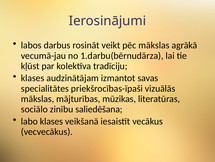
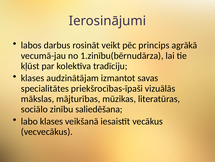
pēc mākslas: mākslas -> princips
1.darbu(bērnudārza: 1.darbu(bērnudārza -> 1.zinību(bērnudārza
